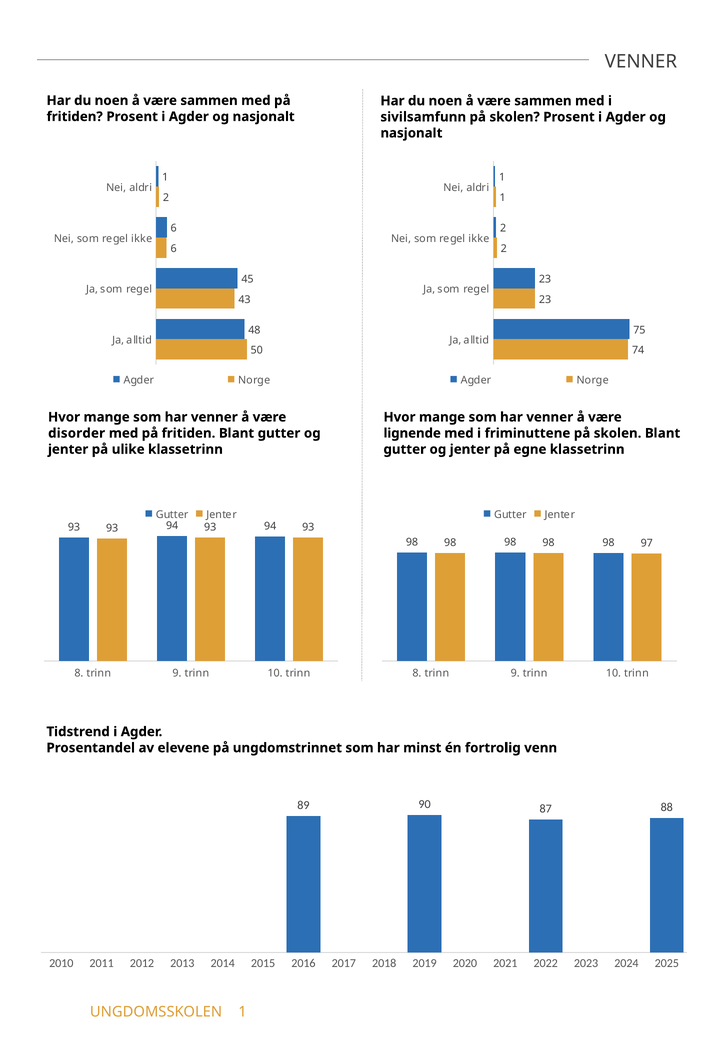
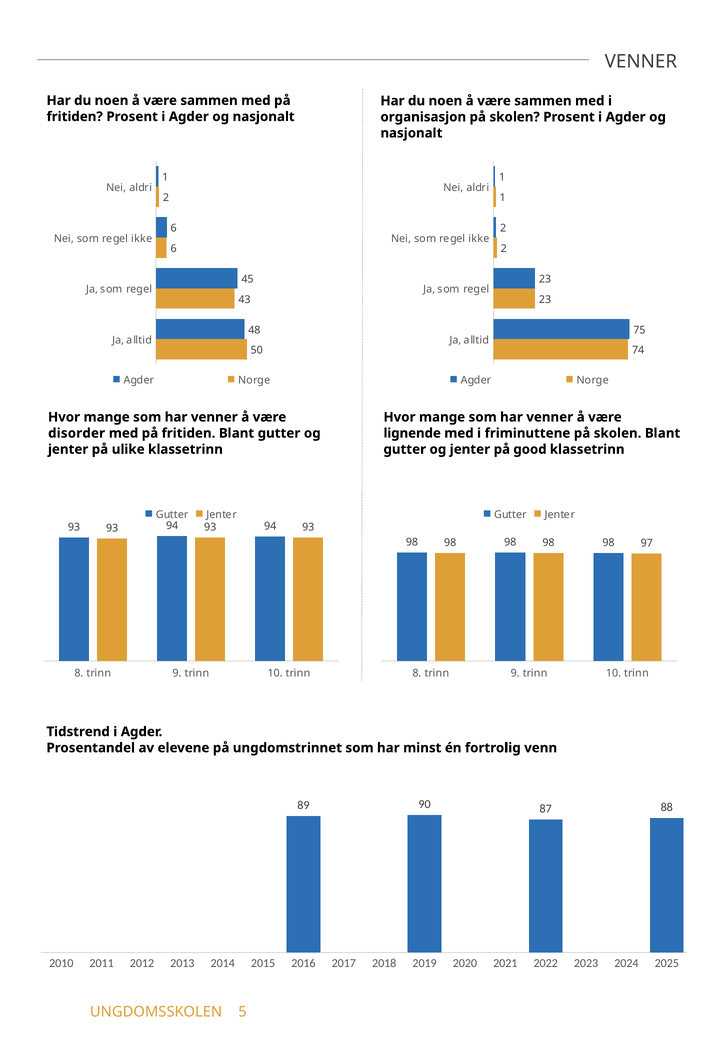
sivilsamfunn: sivilsamfunn -> organisasjon
egne: egne -> good
UNGDOMSSKOLEN 1: 1 -> 5
